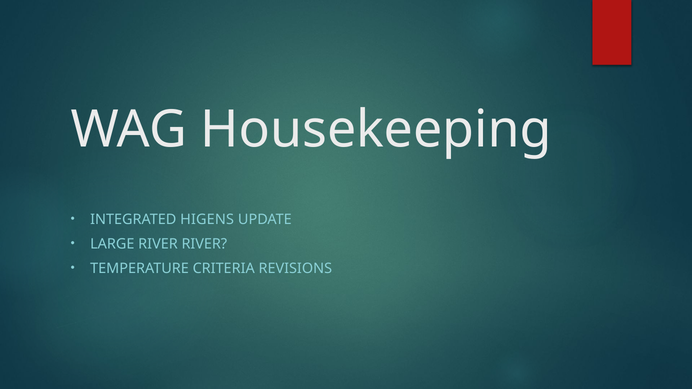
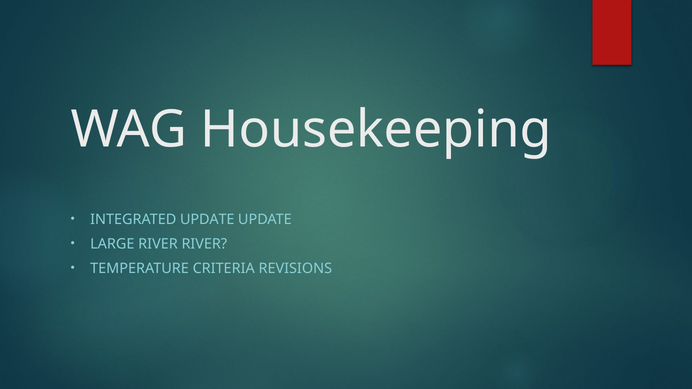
INTEGRATED HIGENS: HIGENS -> UPDATE
